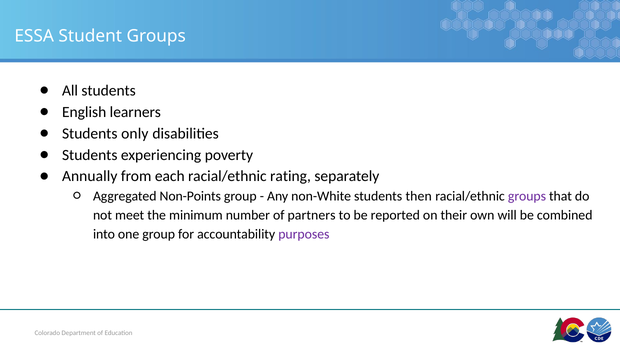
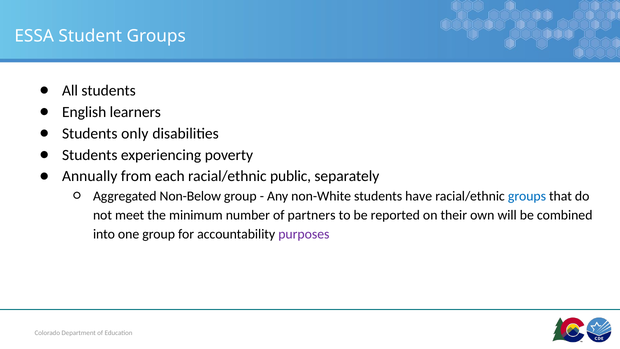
rating: rating -> public
Non-Points: Non-Points -> Non-Below
then: then -> have
groups at (527, 196) colour: purple -> blue
